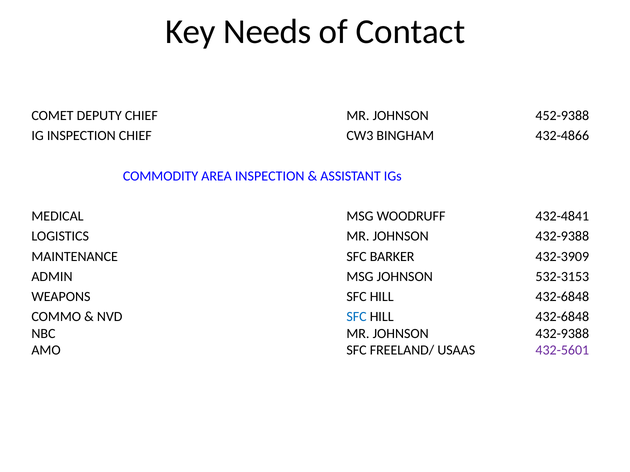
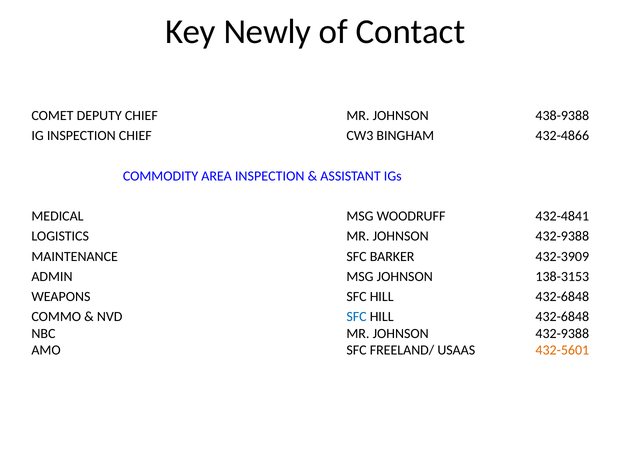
Needs: Needs -> Newly
452-9388: 452-9388 -> 438-9388
532-3153: 532-3153 -> 138-3153
432-5601 colour: purple -> orange
